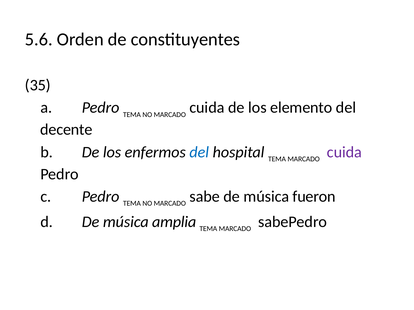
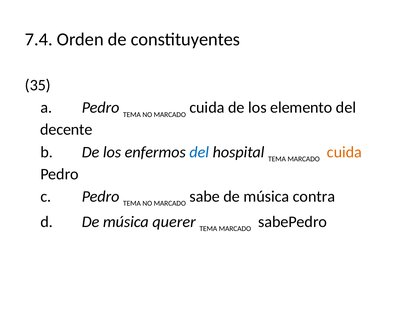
5.6: 5.6 -> 7.4
cuida at (344, 152) colour: purple -> orange
fueron: fueron -> contra
amplia: amplia -> querer
